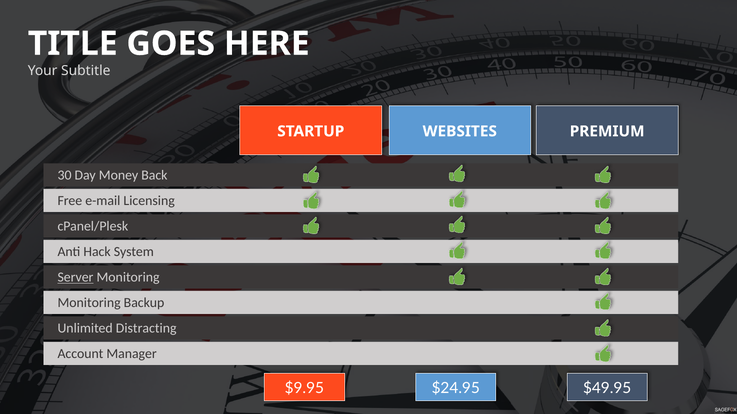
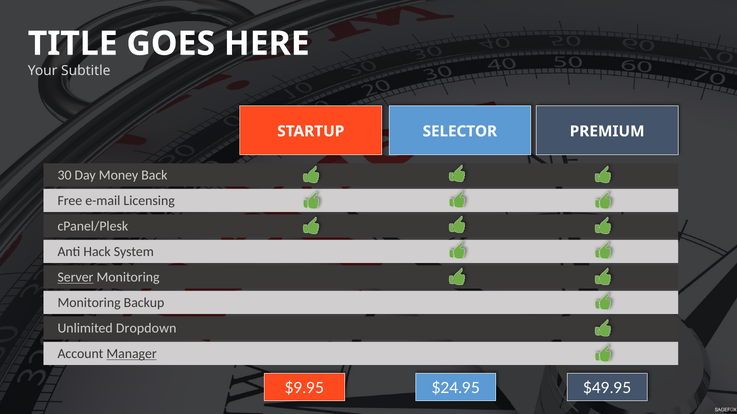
WEBSITES: WEBSITES -> SELECTOR
Distracting: Distracting -> Dropdown
Manager underline: none -> present
